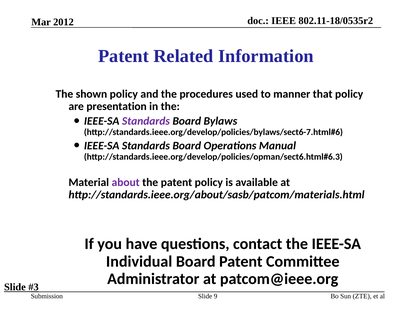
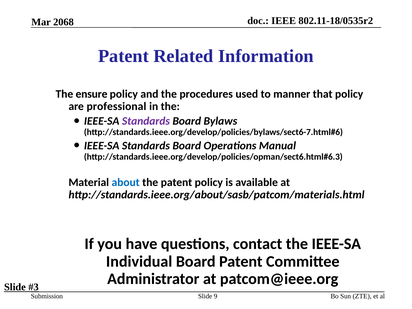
2012: 2012 -> 2068
shown: shown -> ensure
presentation: presentation -> professional
about colour: purple -> blue
